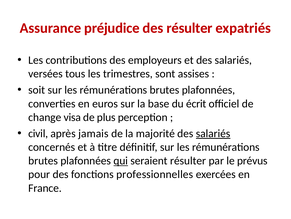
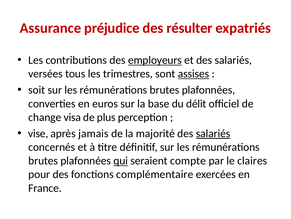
employeurs underline: none -> present
assises underline: none -> present
écrit: écrit -> délit
civil: civil -> vise
seraient résulter: résulter -> compte
prévus: prévus -> claires
professionnelles: professionnelles -> complémentaire
